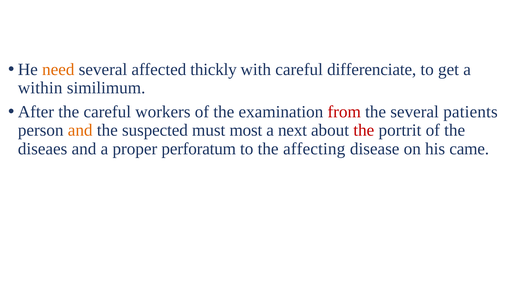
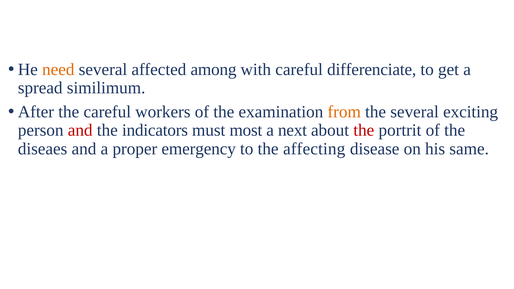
thickly: thickly -> among
within: within -> spread
from colour: red -> orange
patients: patients -> exciting
and at (80, 130) colour: orange -> red
suspected: suspected -> indicators
perforatum: perforatum -> emergency
came: came -> same
